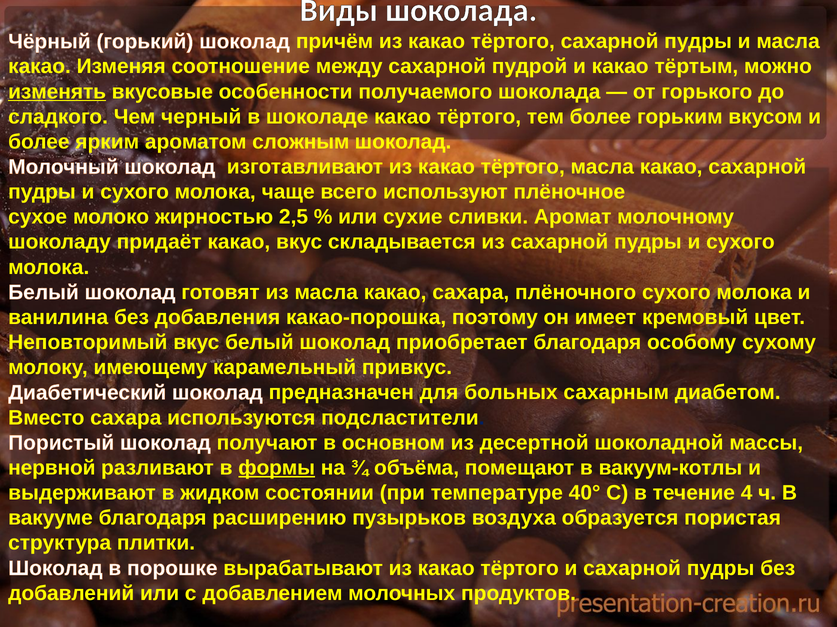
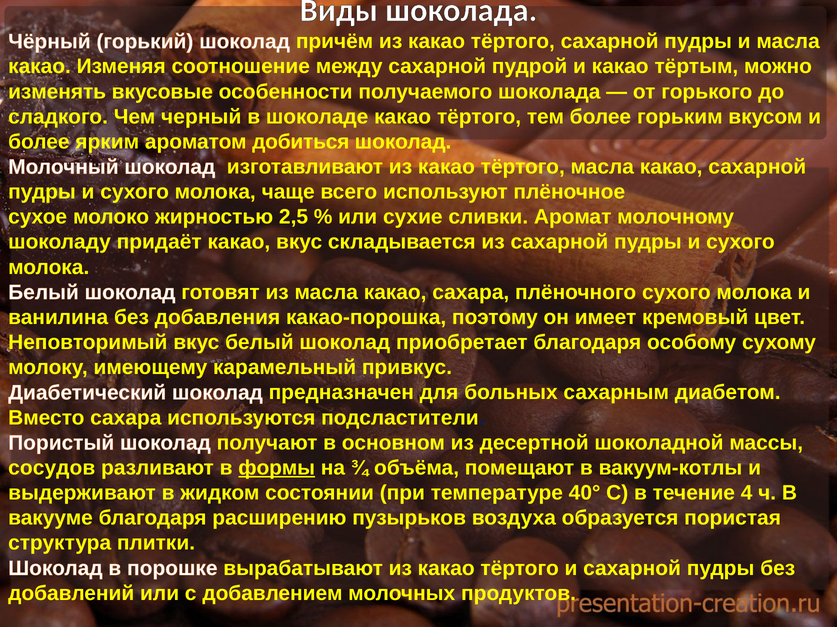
изменять underline: present -> none
сложным: сложным -> добиться
нервной: нервной -> сосудов
